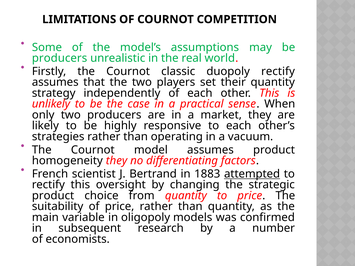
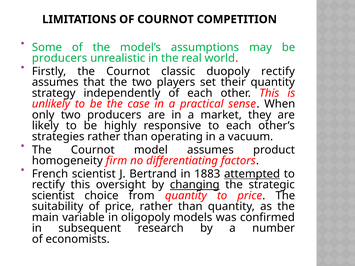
homogeneity they: they -> firm
changing underline: none -> present
product at (53, 196): product -> scientist
